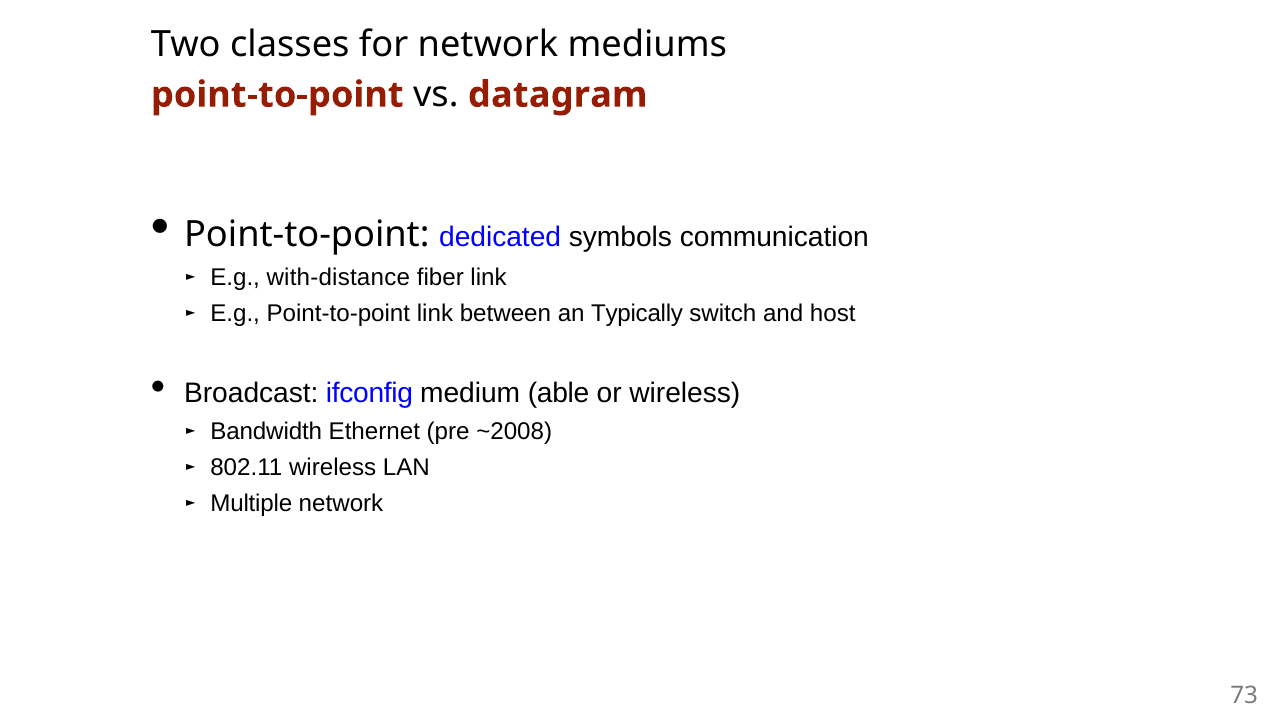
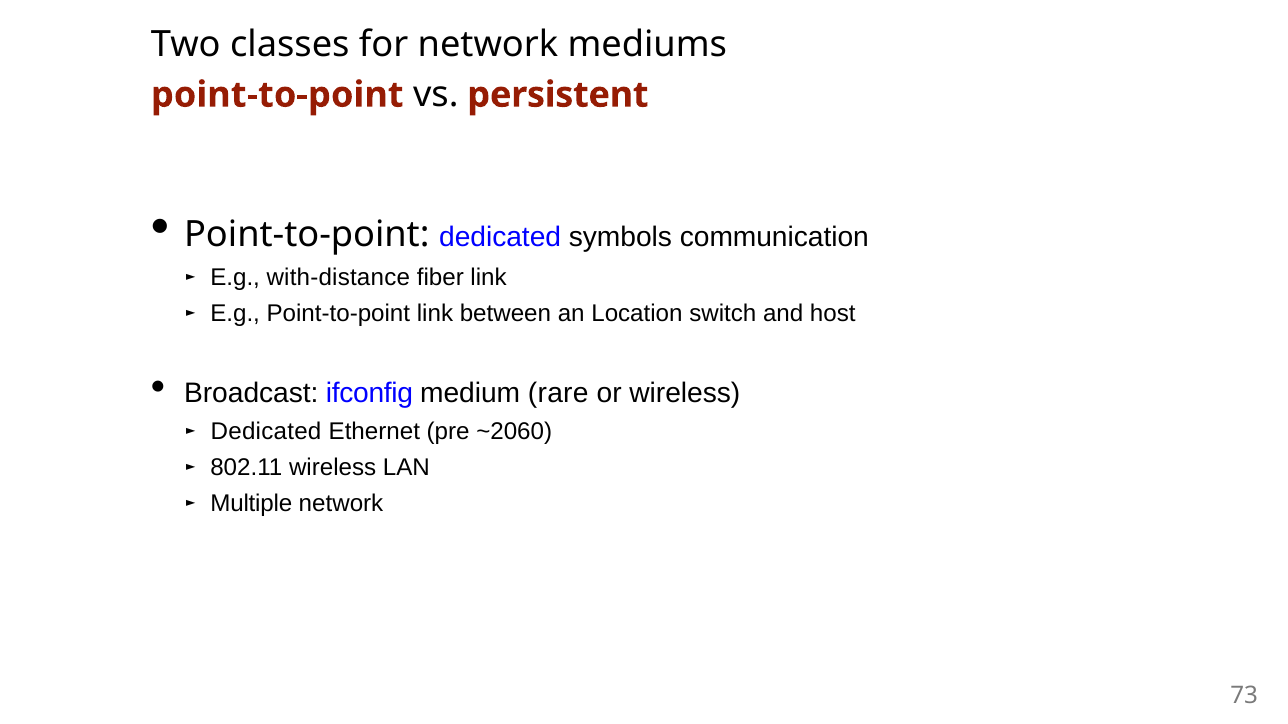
datagram: datagram -> persistent
Typically: Typically -> Location
able: able -> rare
Bandwidth at (266, 431): Bandwidth -> Dedicated
~2008: ~2008 -> ~2060
